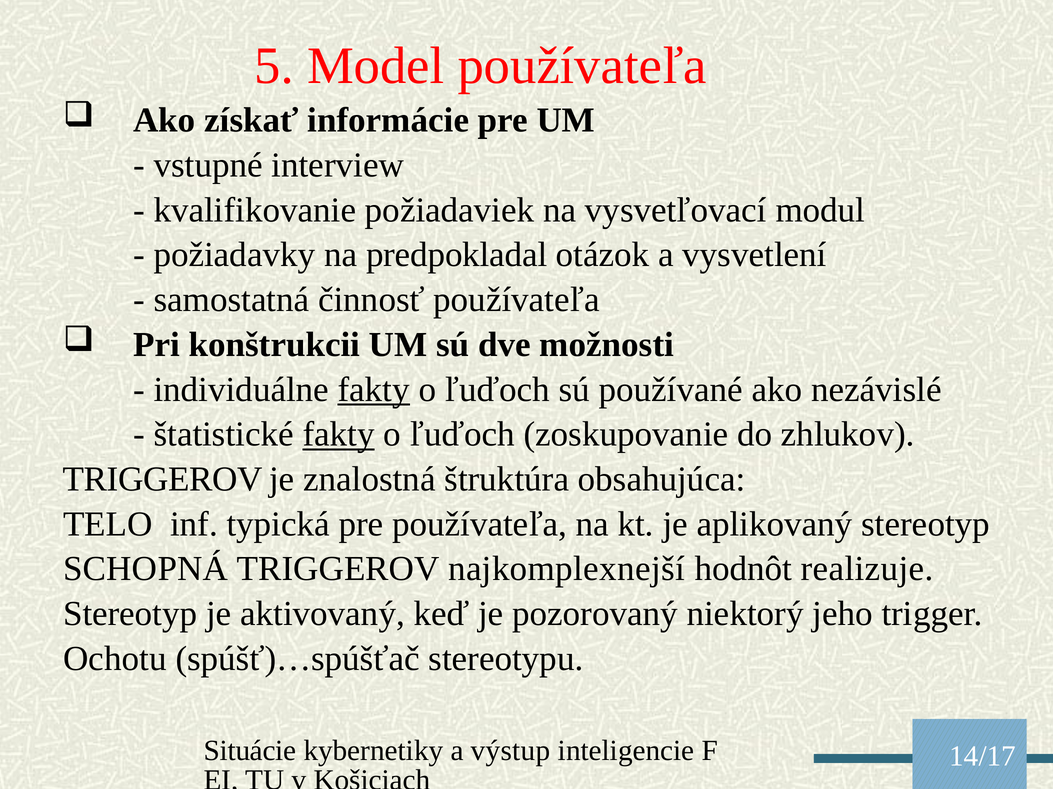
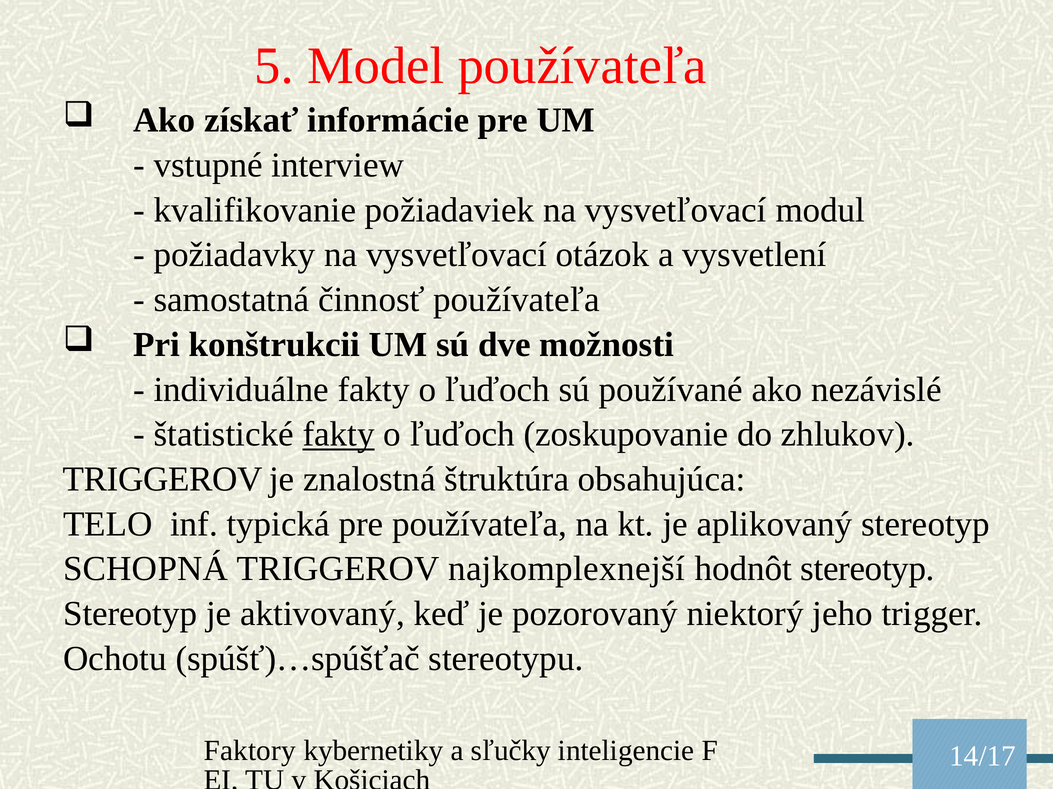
požiadavky na predpokladal: predpokladal -> vysvetľovací
fakty at (374, 390) underline: present -> none
hodnôt realizuje: realizuje -> stereotyp
Situácie: Situácie -> Faktory
výstup: výstup -> sľučky
